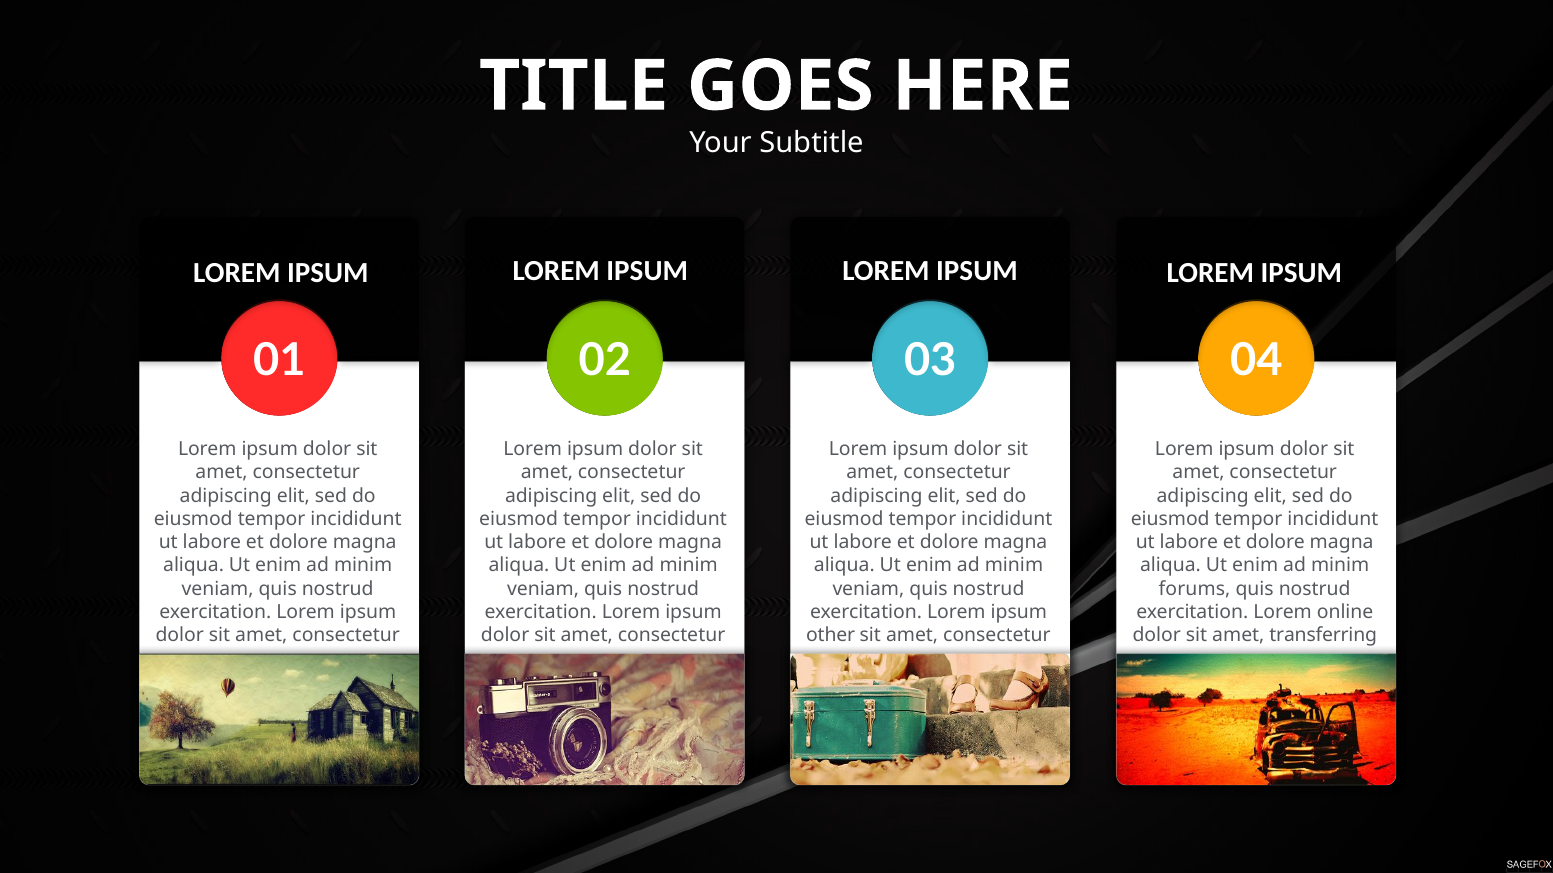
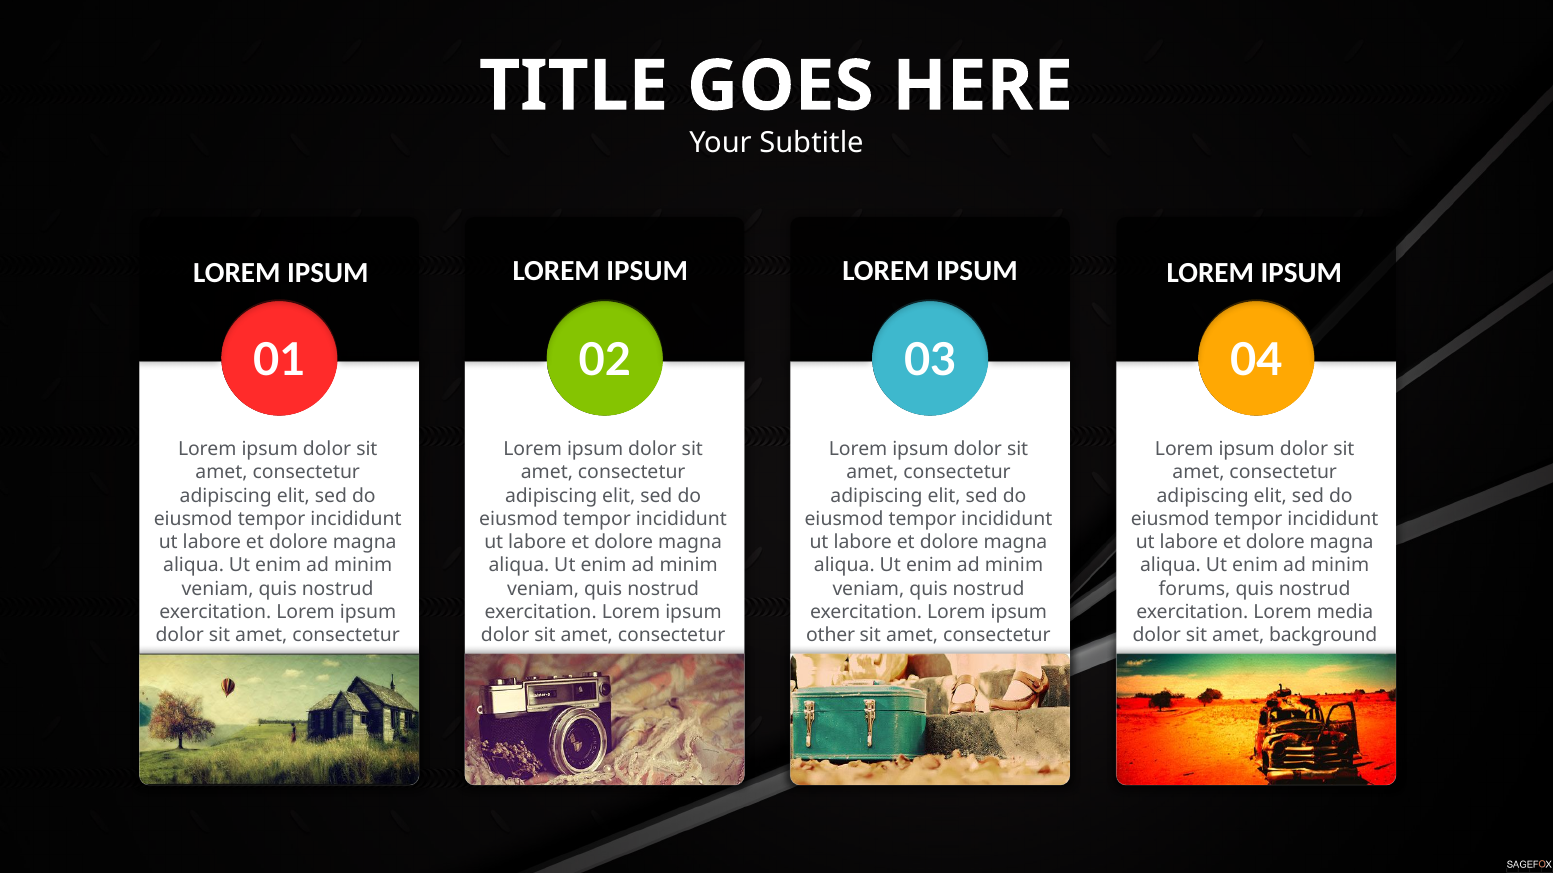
online: online -> media
transferring: transferring -> background
